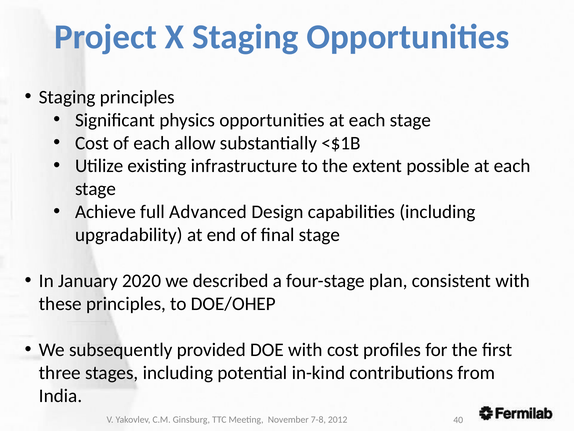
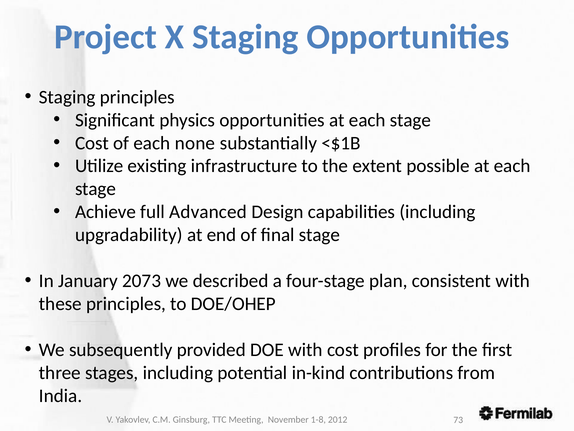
allow: allow -> none
2020: 2020 -> 2073
7-8: 7-8 -> 1-8
40: 40 -> 73
